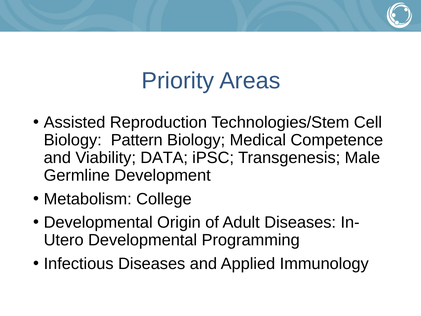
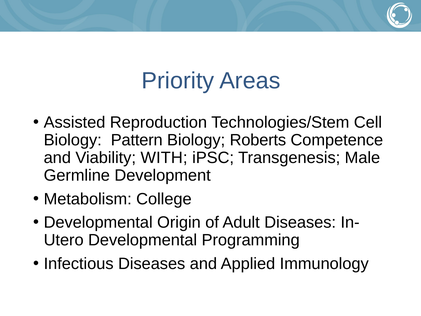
Medical: Medical -> Roberts
DATA: DATA -> WITH
